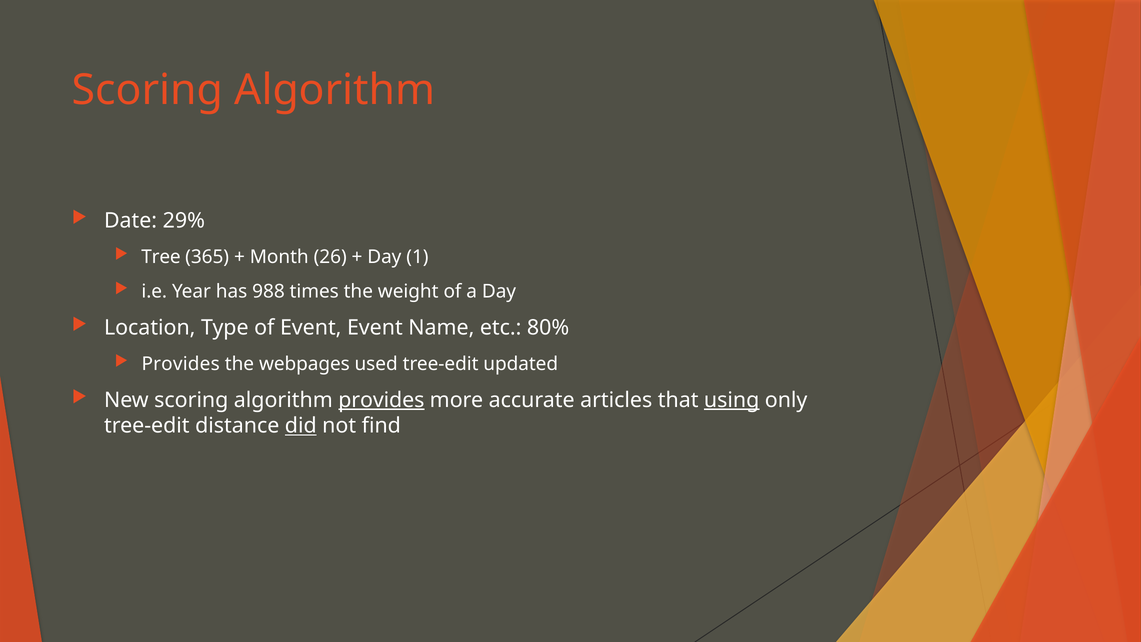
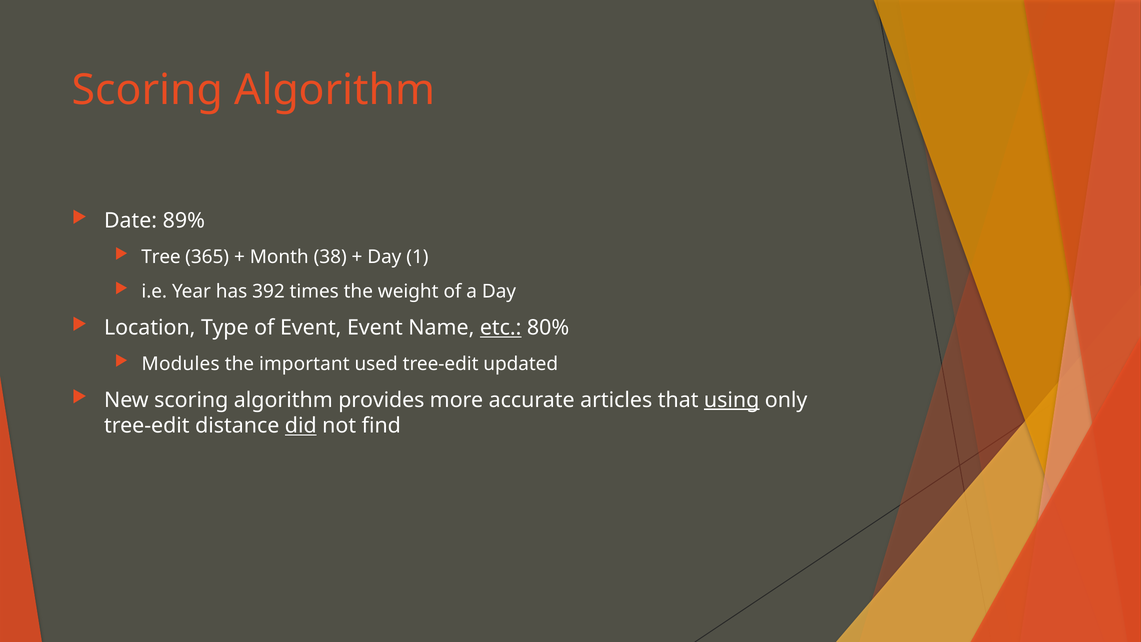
29%: 29% -> 89%
26: 26 -> 38
988: 988 -> 392
etc underline: none -> present
Provides at (181, 364): Provides -> Modules
webpages: webpages -> important
provides at (381, 400) underline: present -> none
